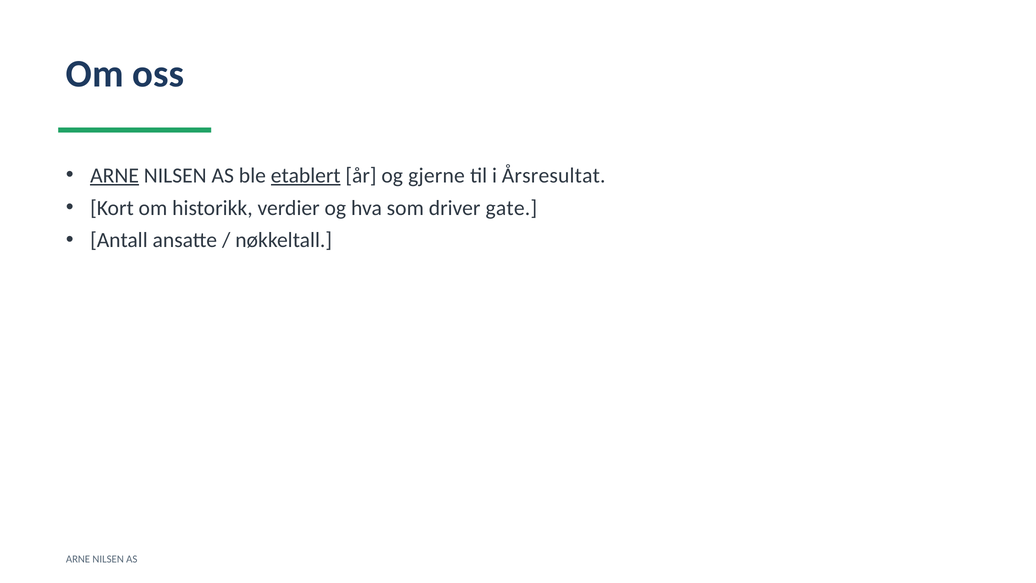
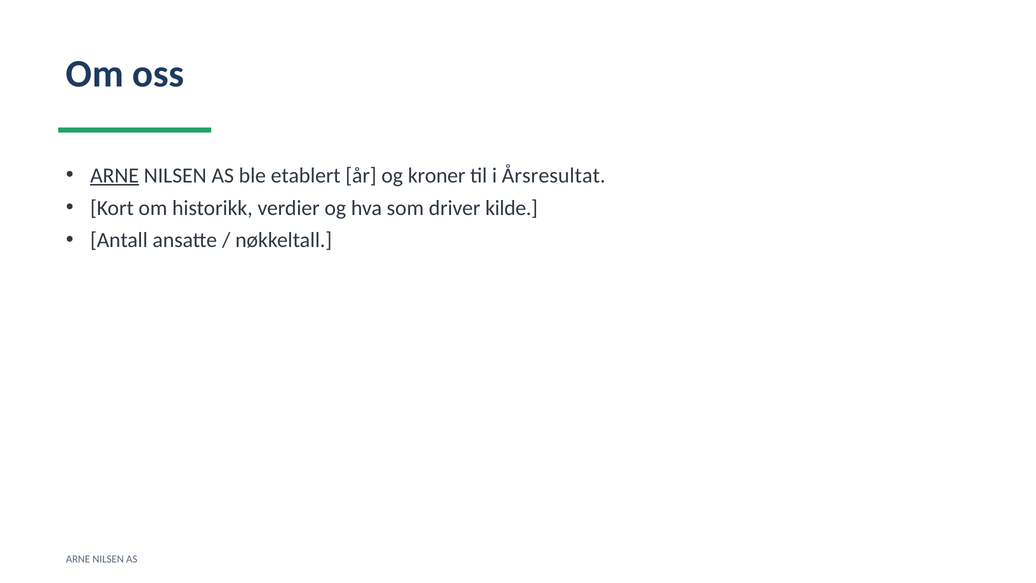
etablert underline: present -> none
gjerne: gjerne -> kroner
gate: gate -> kilde
